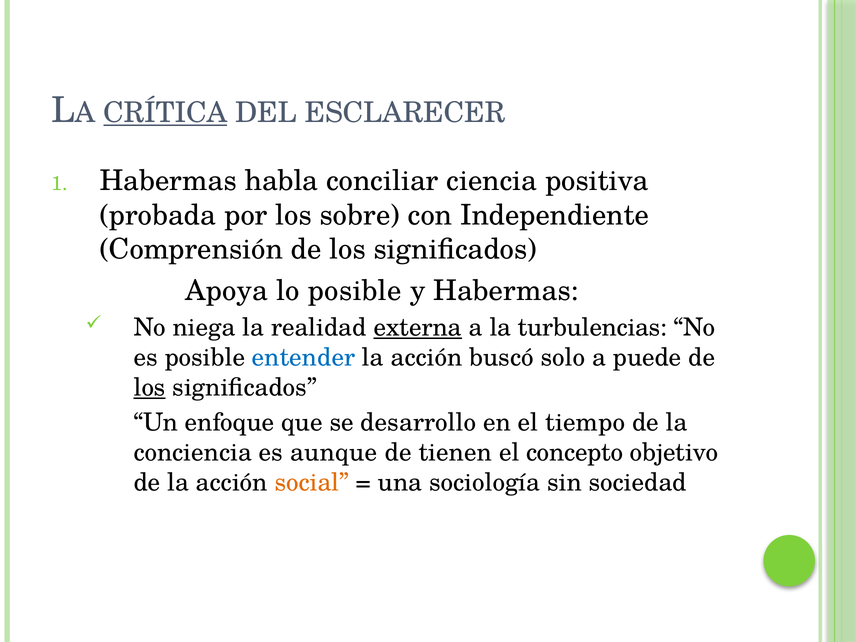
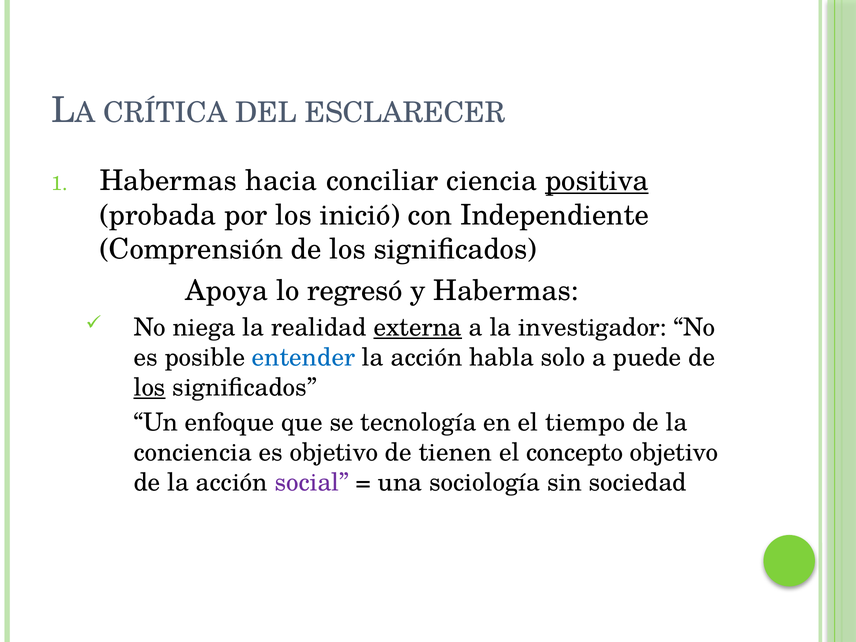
CRÍTICA underline: present -> none
habla: habla -> hacia
positiva underline: none -> present
sobre: sobre -> inició
lo posible: posible -> regresó
turbulencias: turbulencias -> investigador
buscó: buscó -> habla
desarrollo: desarrollo -> tecnología
es aunque: aunque -> objetivo
social colour: orange -> purple
